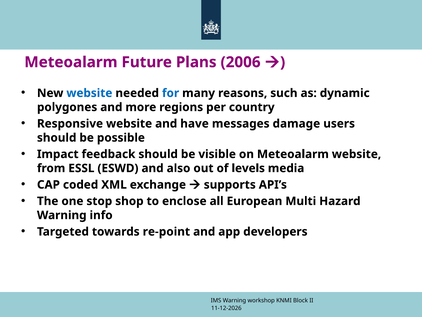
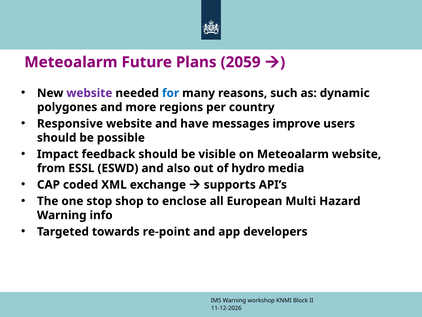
2006: 2006 -> 2059
website at (89, 93) colour: blue -> purple
damage: damage -> improve
levels: levels -> hydro
